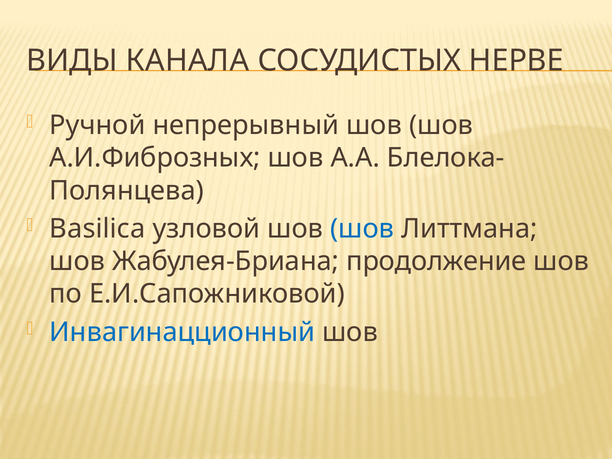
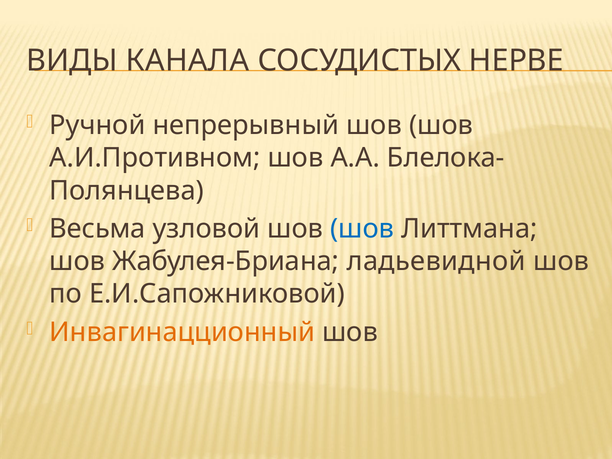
А.И.Фиброзных: А.И.Фиброзных -> А.И.Противном
Basilica: Basilica -> Весьма
продолжение: продолжение -> ладьевидной
Инвагинацционный colour: blue -> orange
